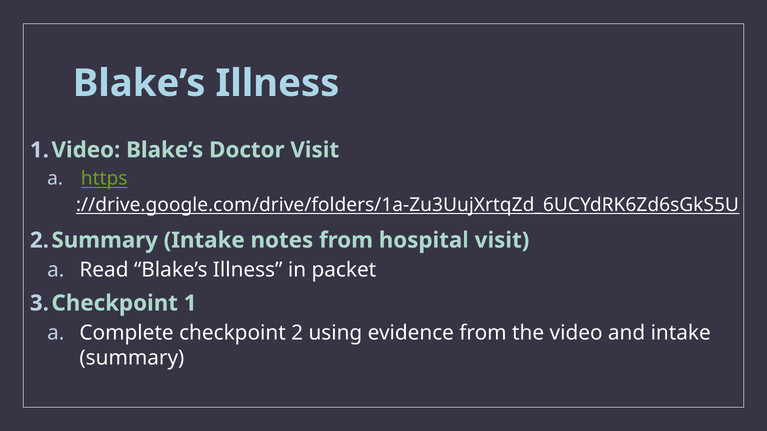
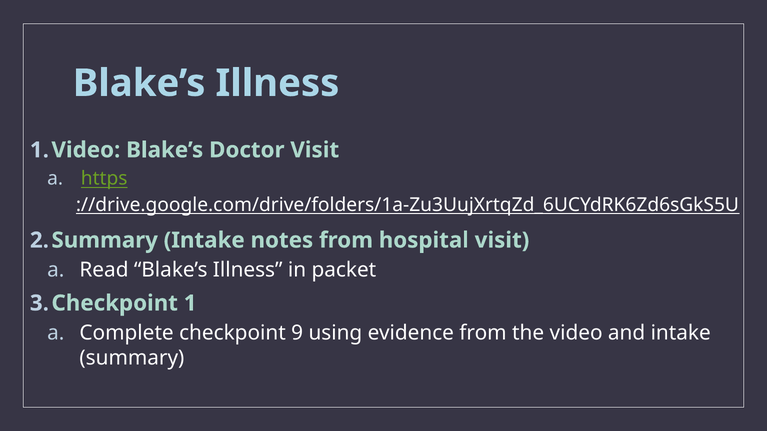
2: 2 -> 9
